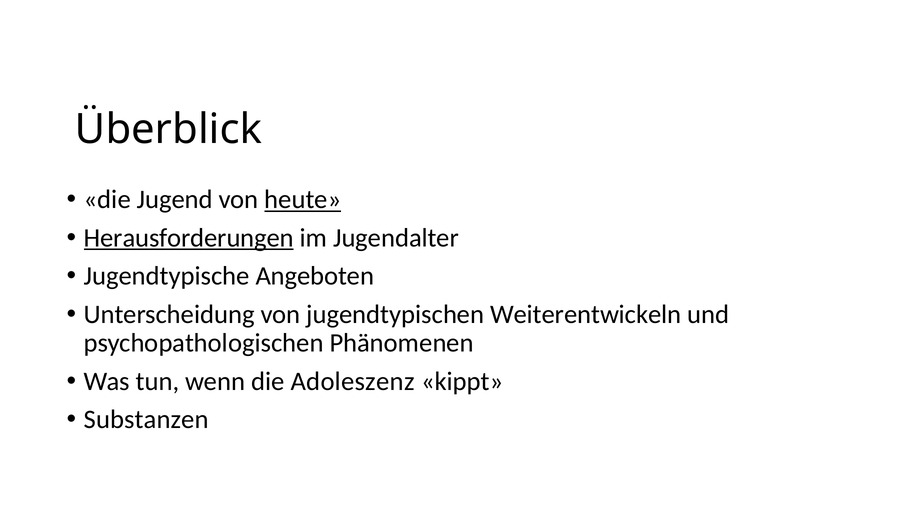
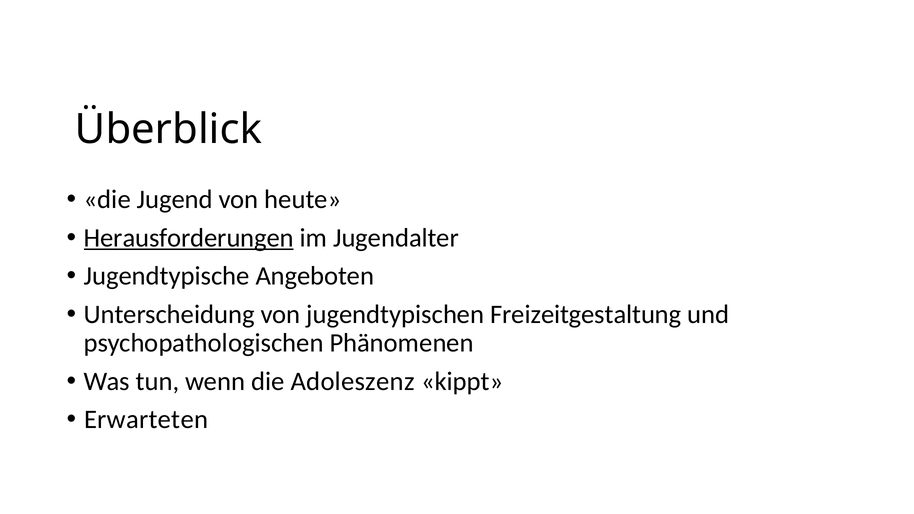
heute underline: present -> none
Weiterentwickeln: Weiterentwickeln -> Freizeitgestaltung
Substanzen: Substanzen -> Erwarteten
